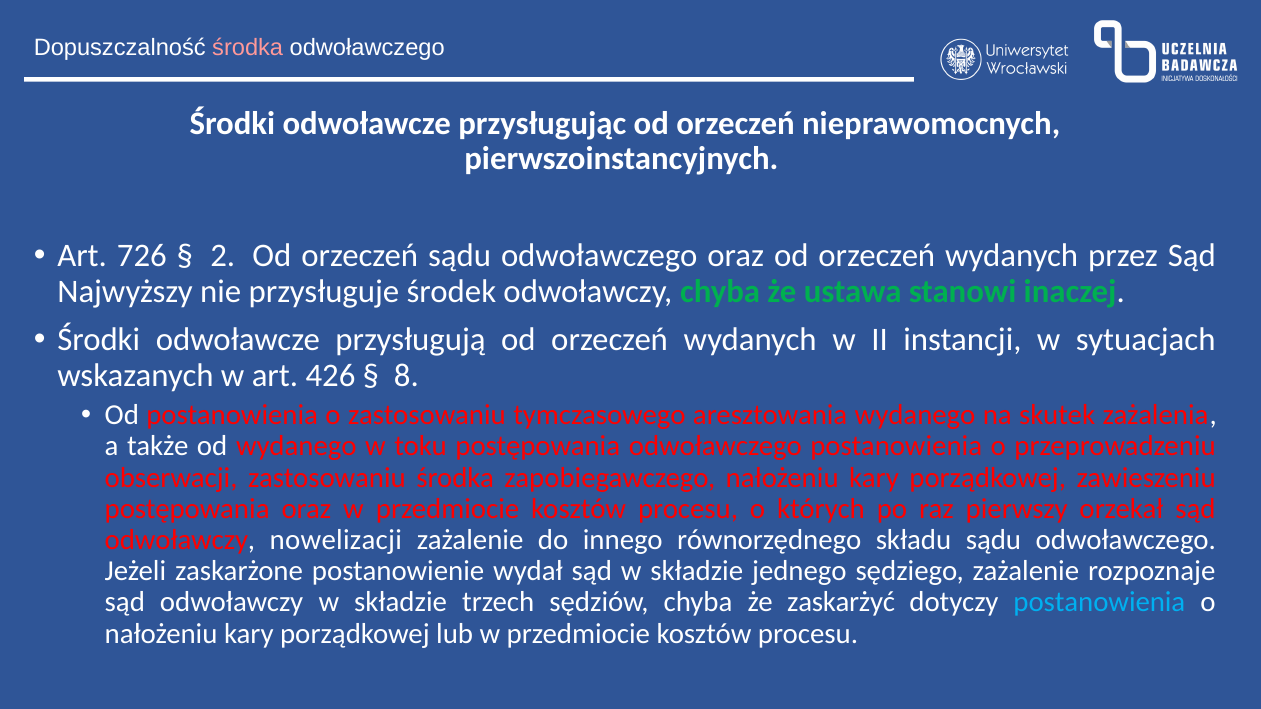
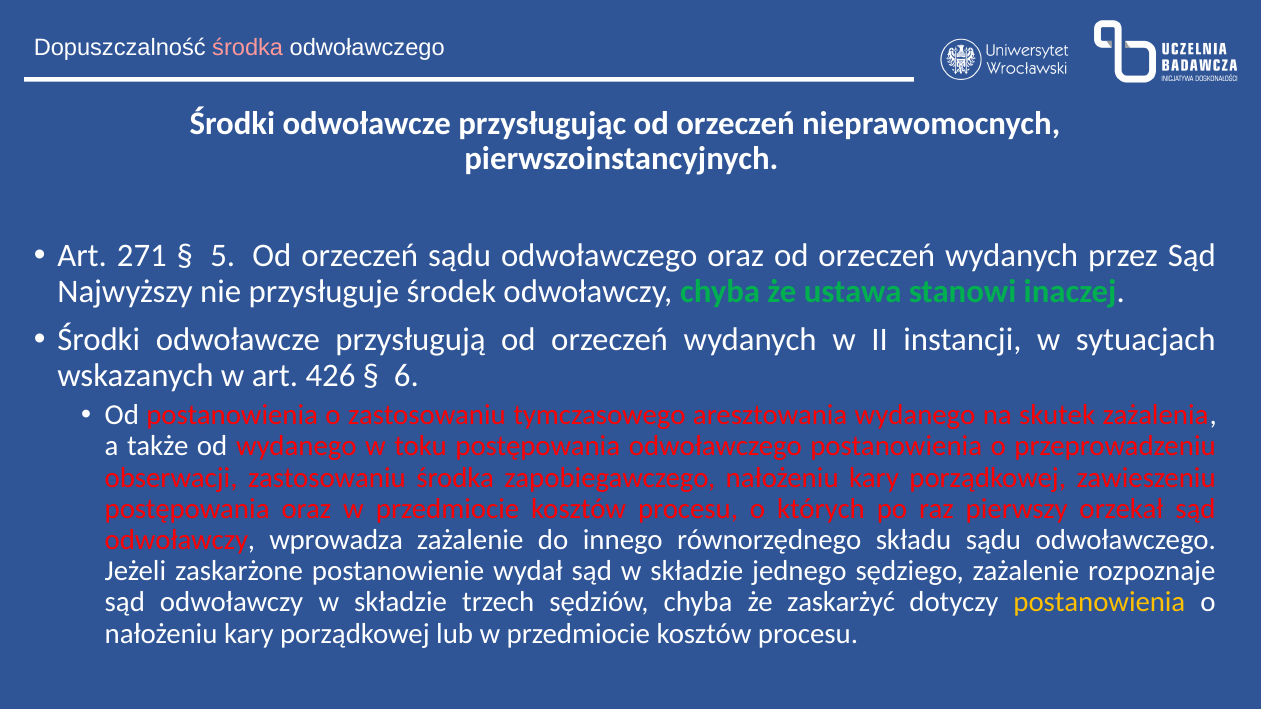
726: 726 -> 271
2: 2 -> 5
8: 8 -> 6
nowelizacji: nowelizacji -> wprowadza
postanowienia at (1099, 603) colour: light blue -> yellow
